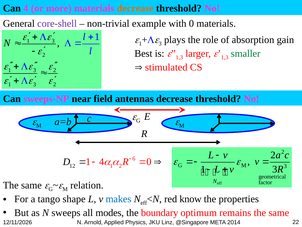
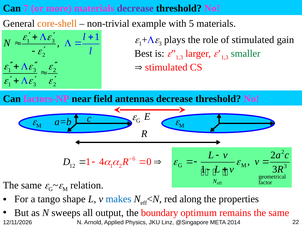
Can 4: 4 -> 7
decrease at (135, 8) colour: orange -> purple
core-shell colour: purple -> orange
with 0: 0 -> 5
of absorption: absorption -> stimulated
sweeps-NP: sweeps-NP -> factors-NP
know: know -> along
modes: modes -> output
